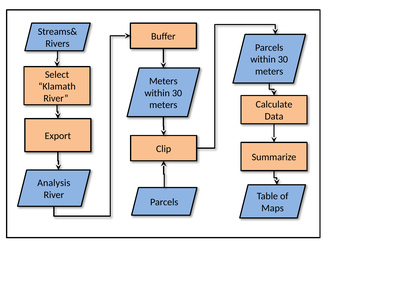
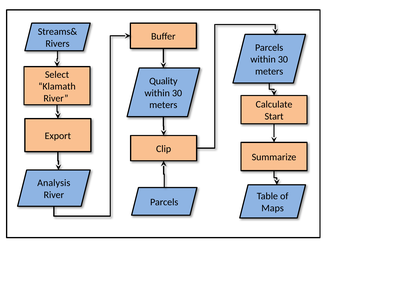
Meters at (163, 81): Meters -> Quality
Data: Data -> Start
